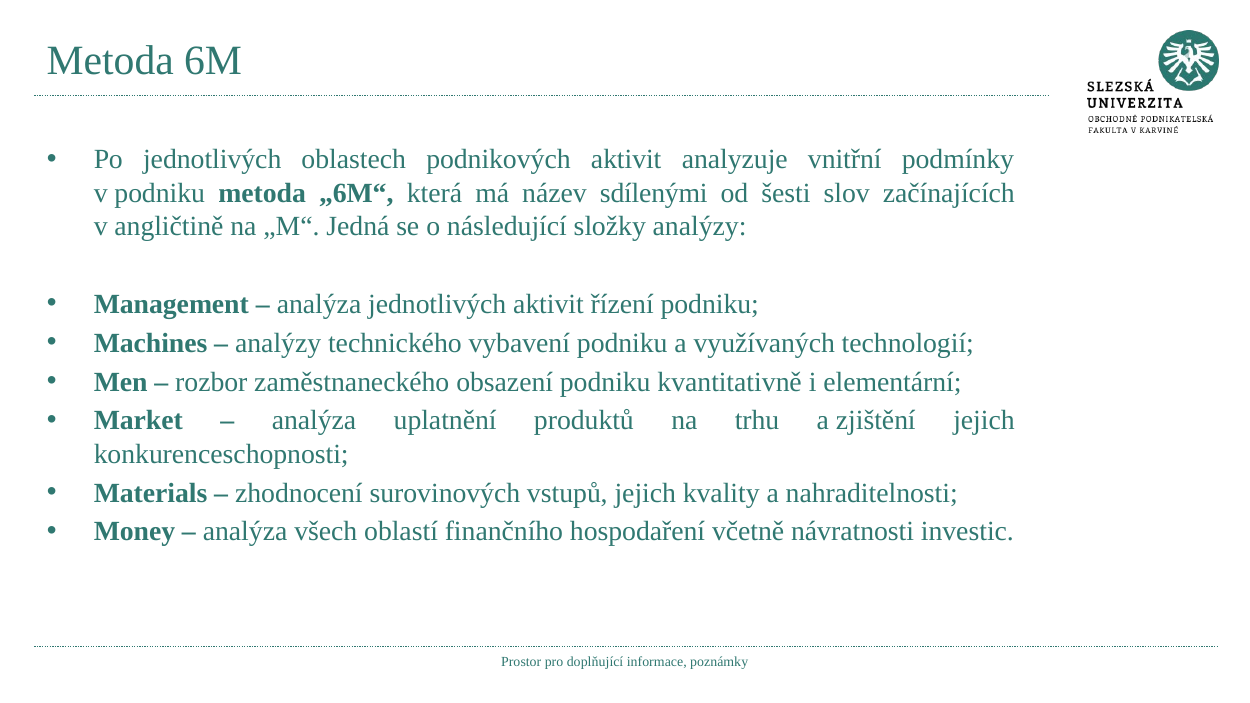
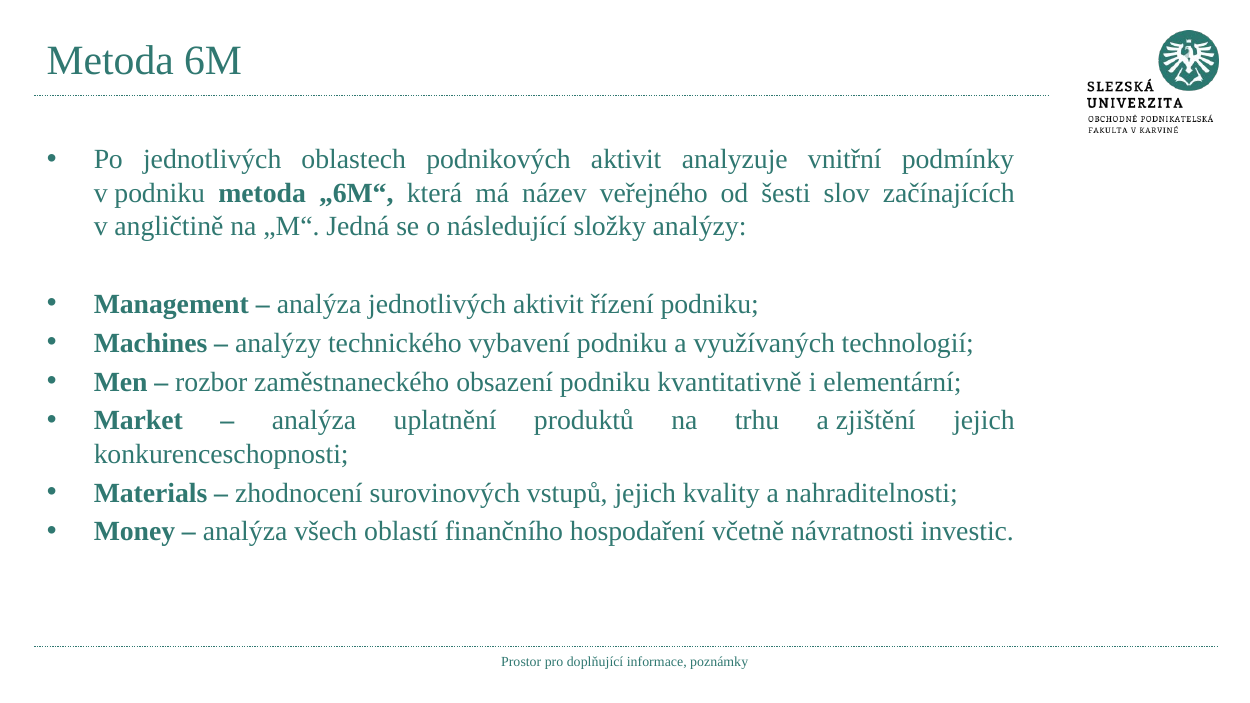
sdílenými: sdílenými -> veřejného
